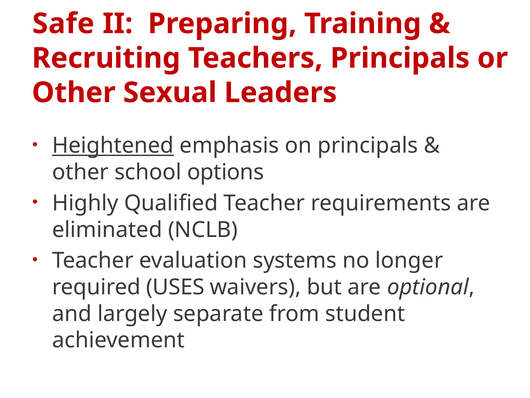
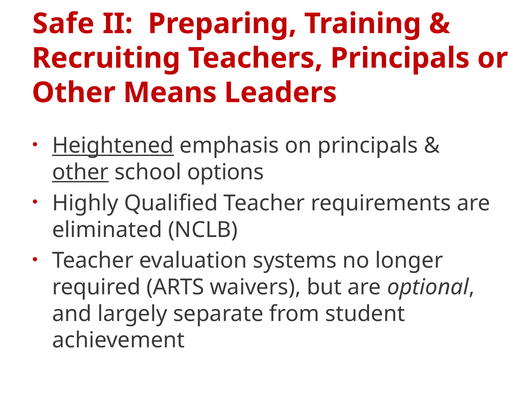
Sexual: Sexual -> Means
other at (80, 172) underline: none -> present
USES: USES -> ARTS
